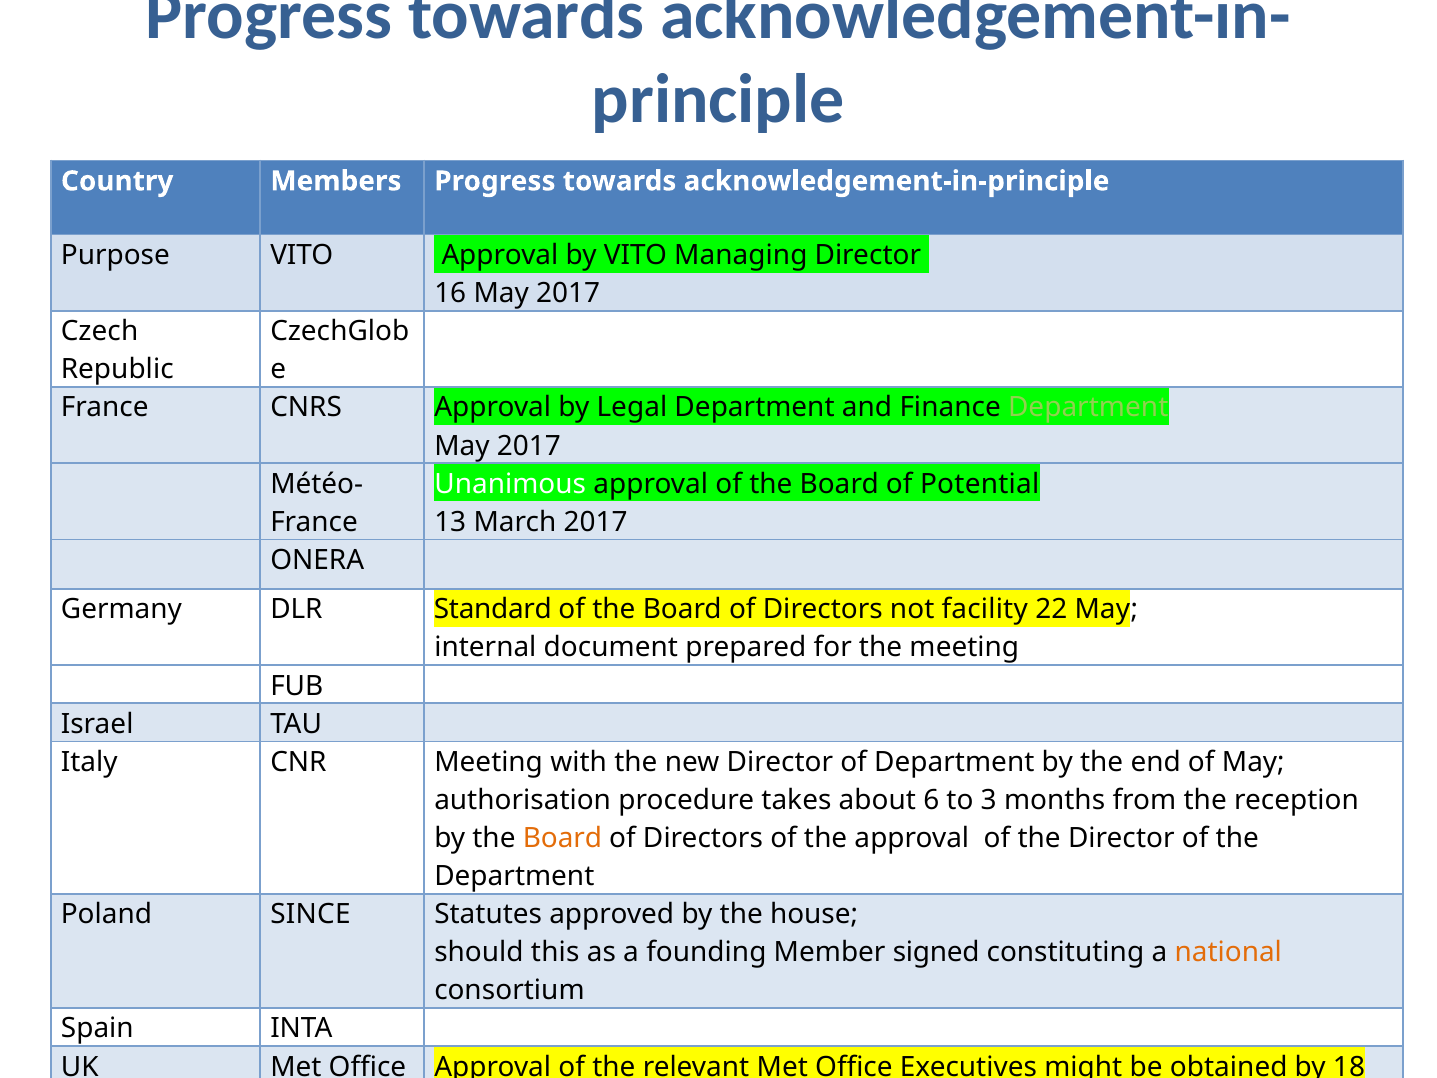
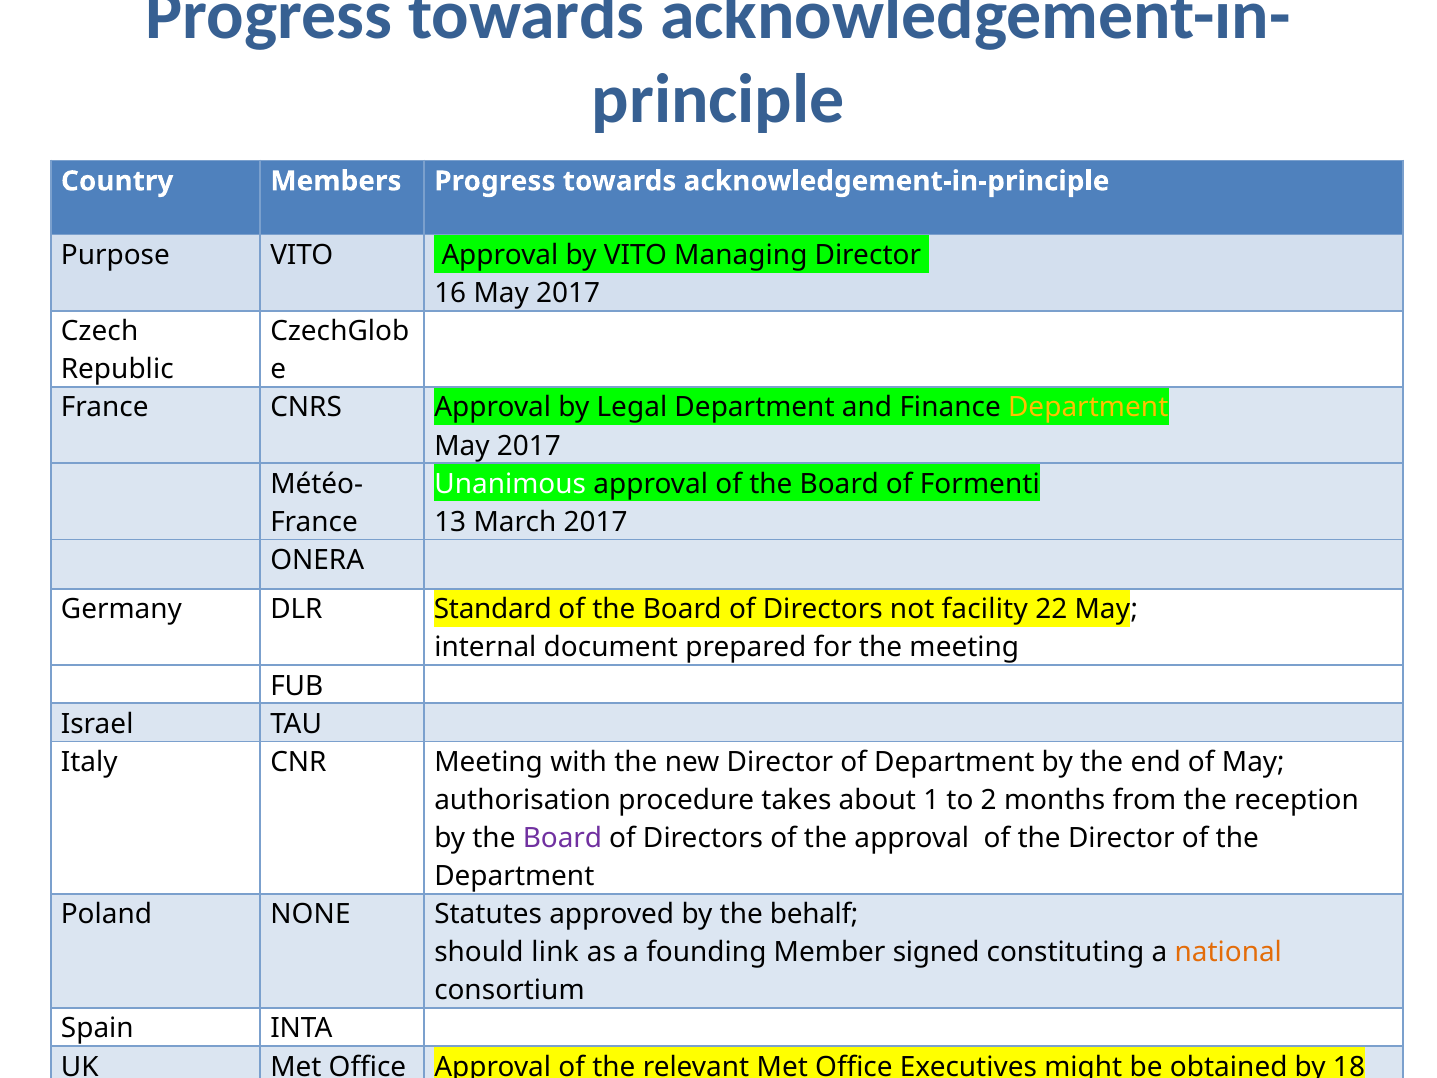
Department at (1088, 408) colour: light green -> yellow
Potential: Potential -> Formenti
6: 6 -> 1
3: 3 -> 2
Board at (562, 838) colour: orange -> purple
SINCE: SINCE -> NONE
house: house -> behalf
this: this -> link
